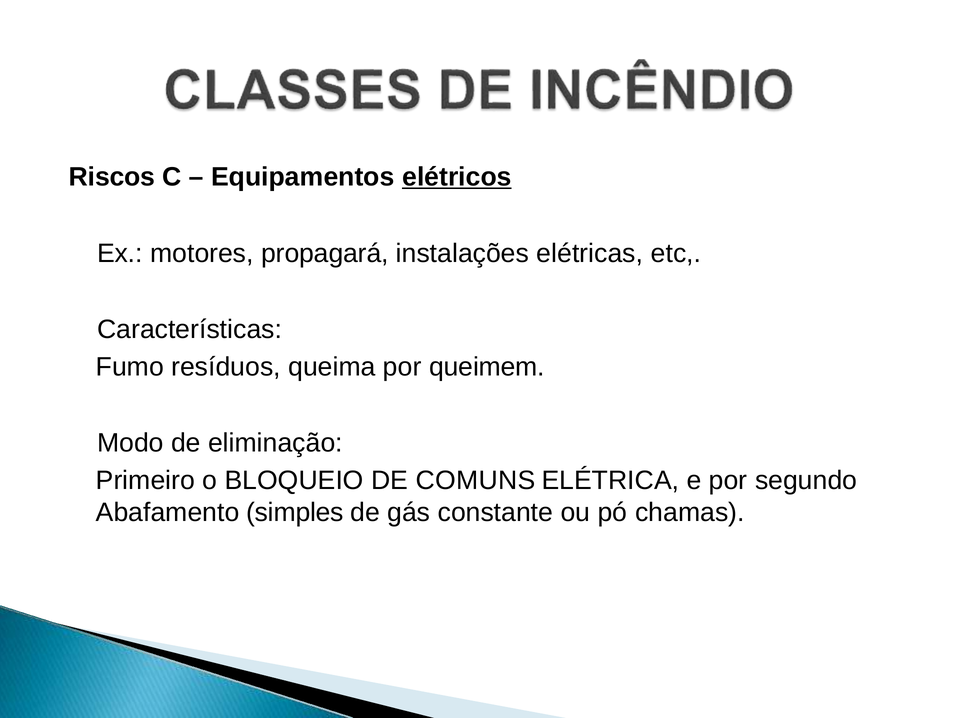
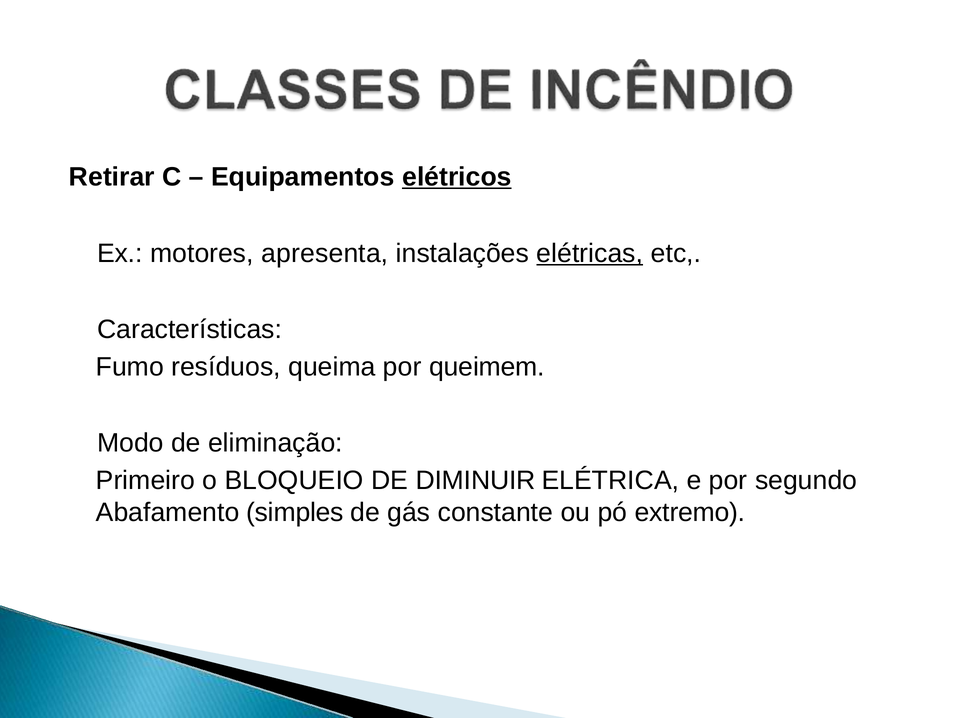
Riscos: Riscos -> Retirar
propagará: propagará -> apresenta
elétricas underline: none -> present
COMUNS: COMUNS -> DIMINUIR
chamas: chamas -> extremo
